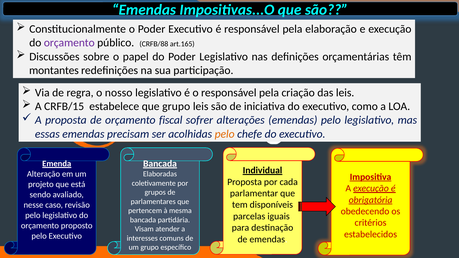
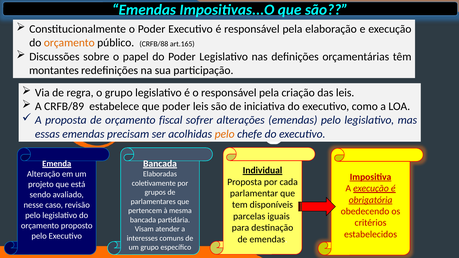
orçamento at (69, 43) colour: purple -> orange
o nosso: nosso -> grupo
CRFB/15: CRFB/15 -> CRFB/89
que grupo: grupo -> poder
